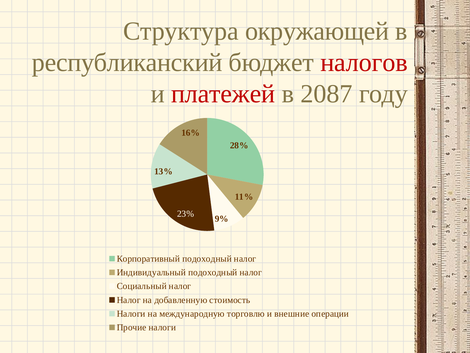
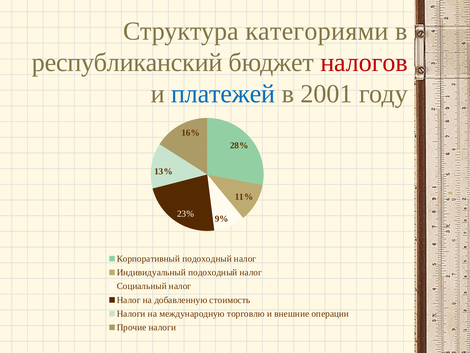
окружающей: окружающей -> категориями
платежей colour: red -> blue
2087: 2087 -> 2001
